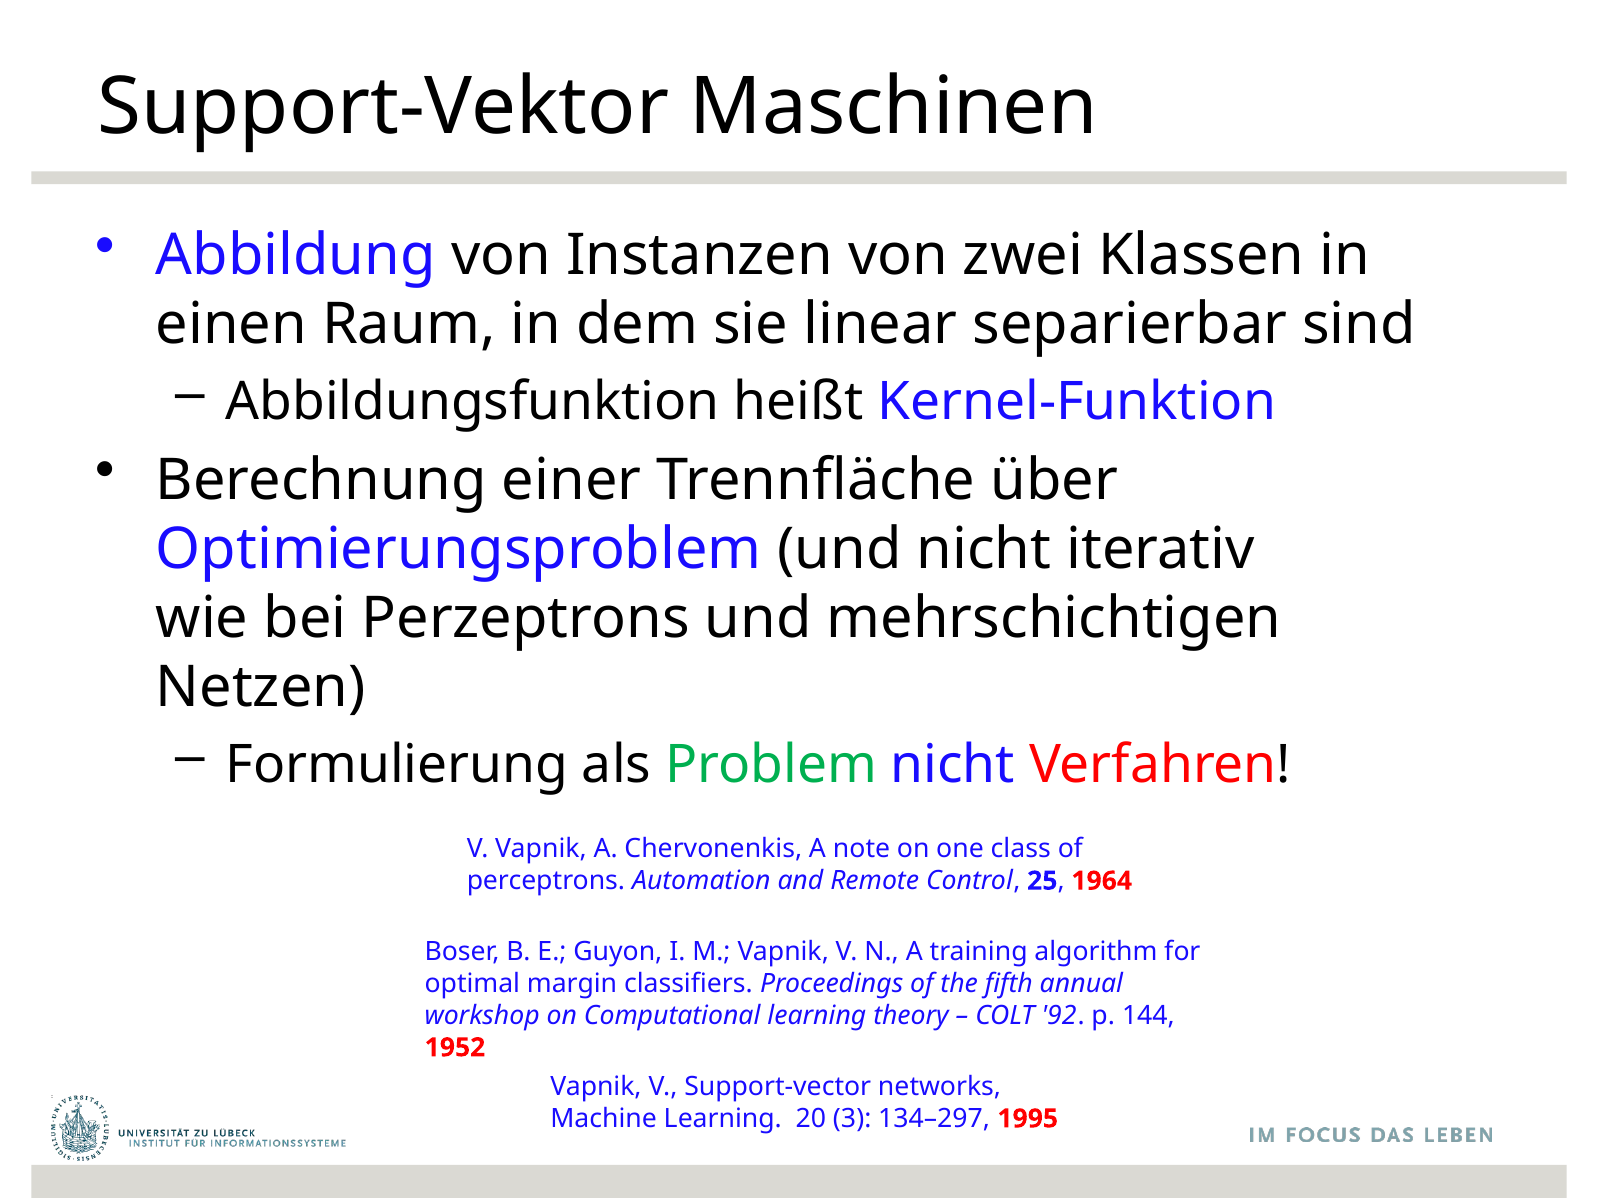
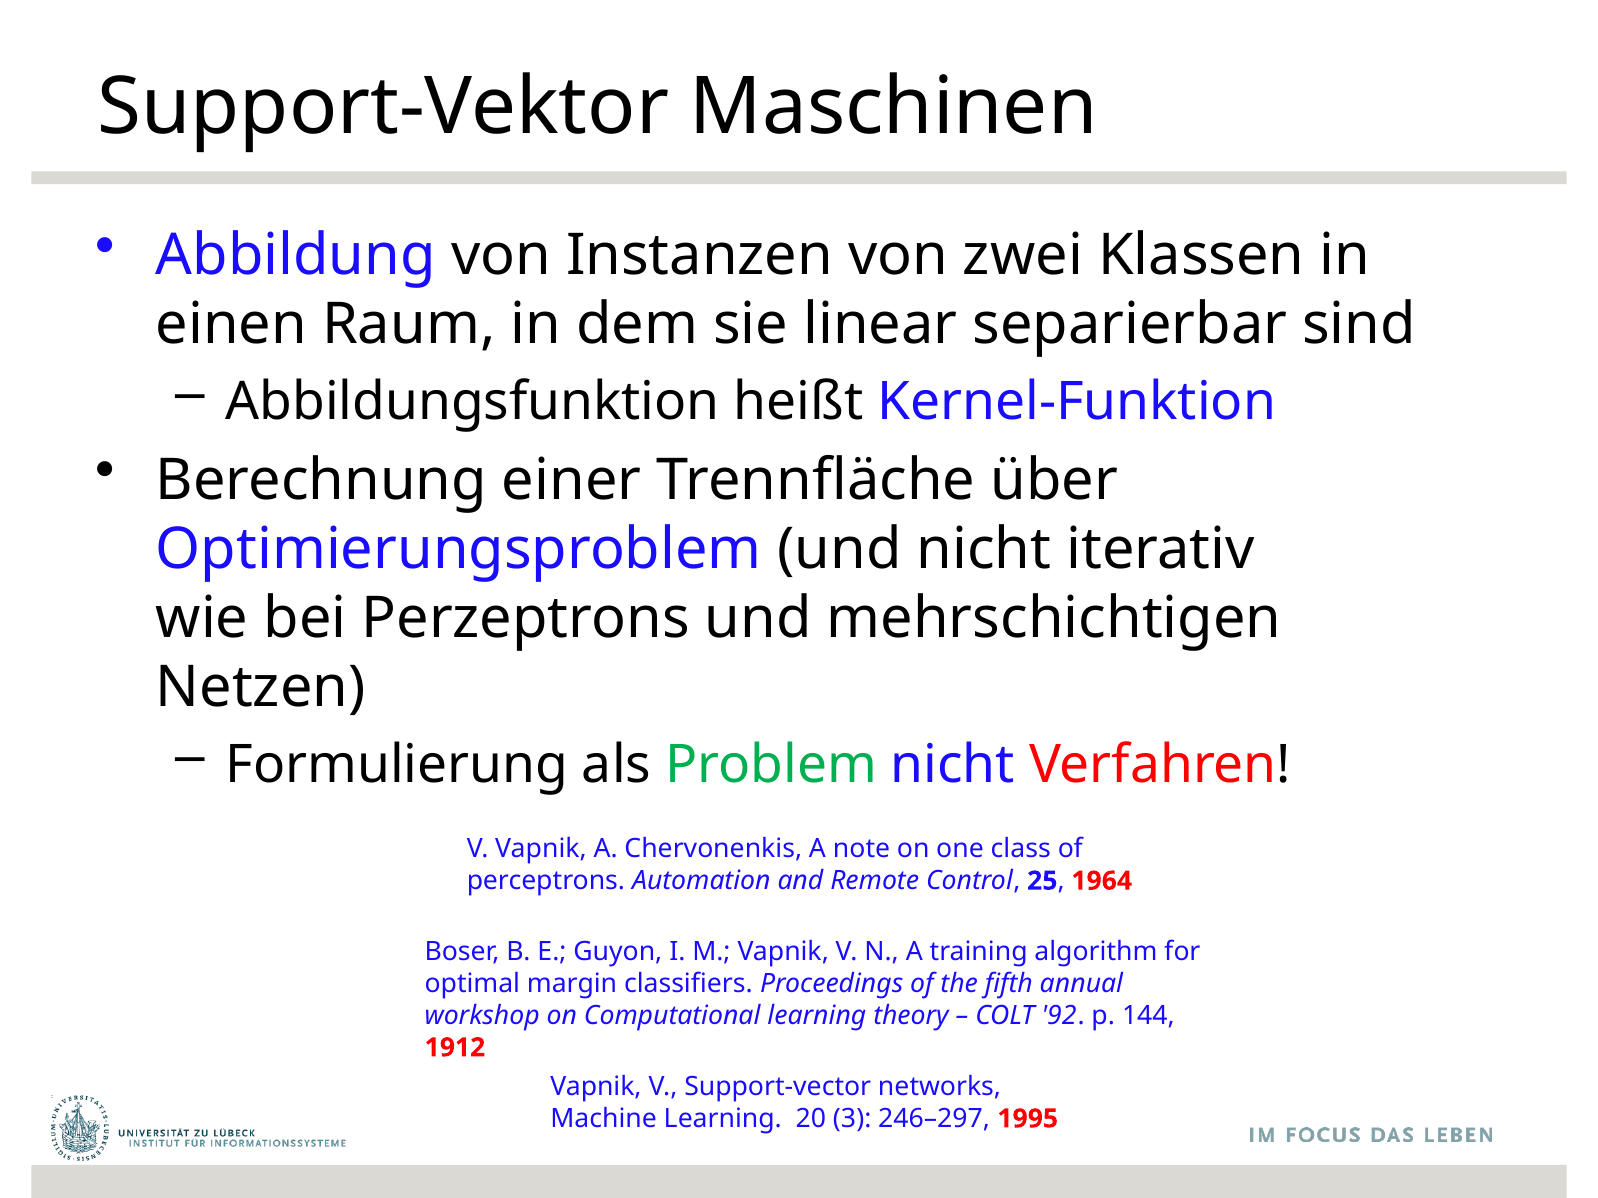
1952: 1952 -> 1912
134–297: 134–297 -> 246–297
